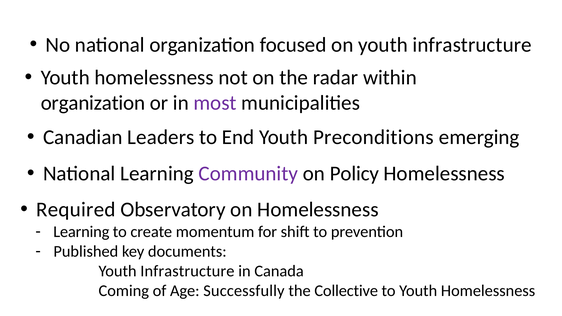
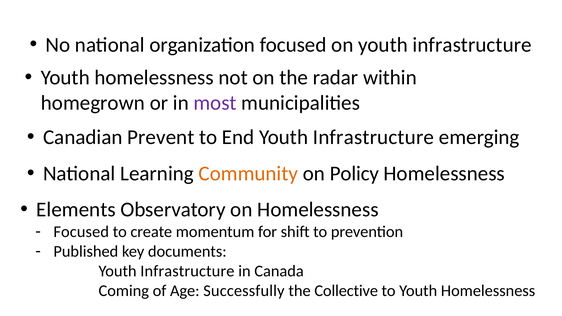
organization at (93, 103): organization -> homegrown
Leaders: Leaders -> Prevent
End Youth Preconditions: Preconditions -> Infrastructure
Community colour: purple -> orange
Required: Required -> Elements
Learning at (81, 232): Learning -> Focused
